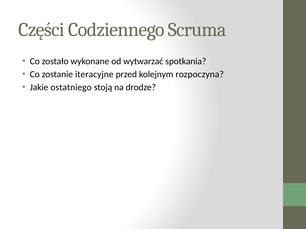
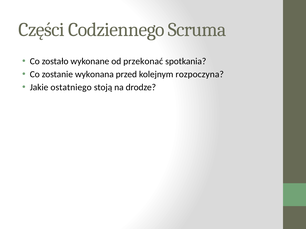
wytwarzać: wytwarzać -> przekonać
iteracyjne: iteracyjne -> wykonana
